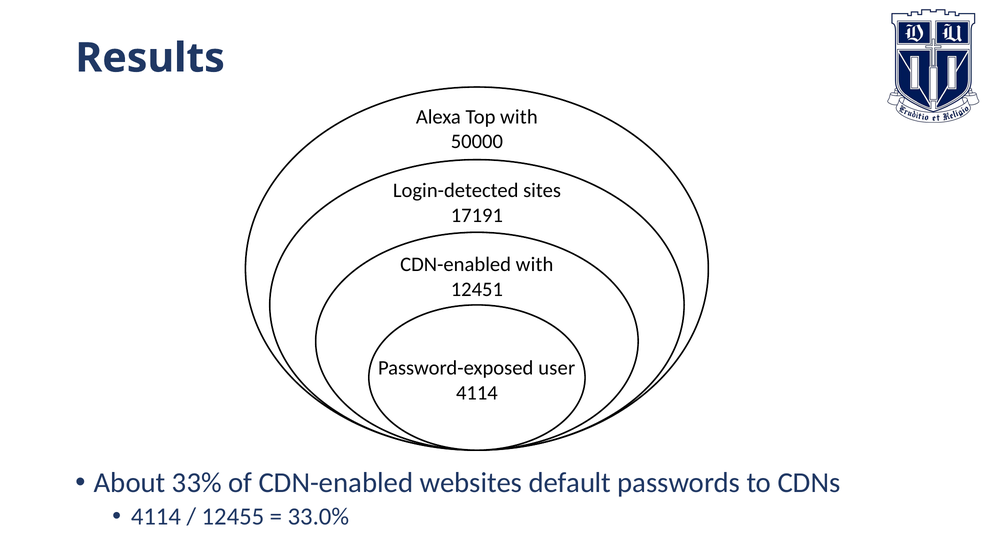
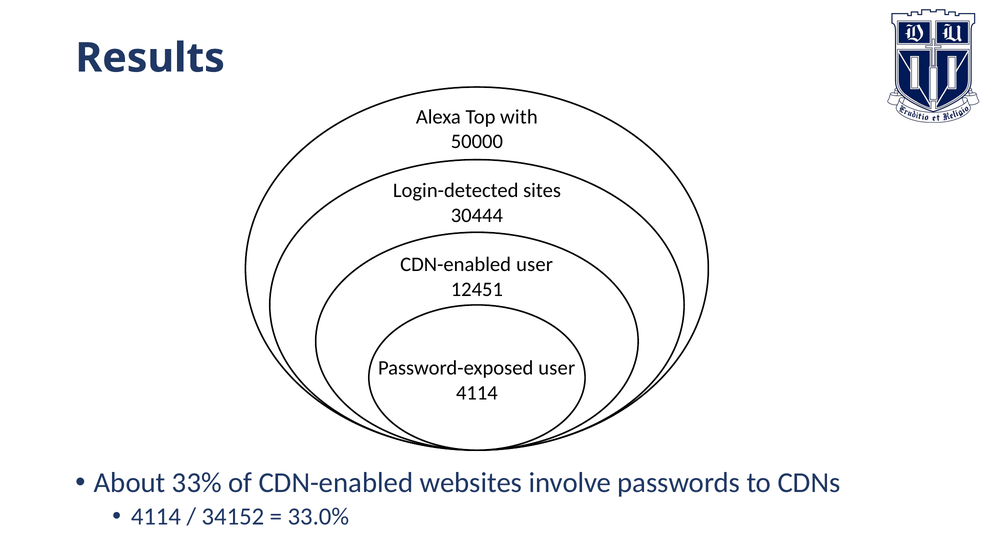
17191: 17191 -> 30444
CDN-enabled with: with -> user
default: default -> involve
12455: 12455 -> 34152
